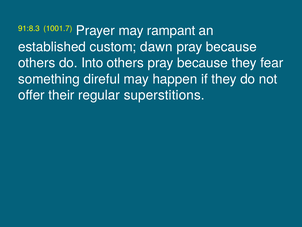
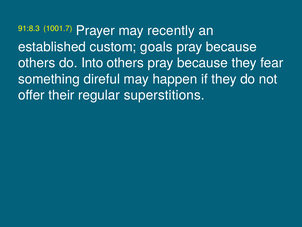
rampant: rampant -> recently
dawn: dawn -> goals
